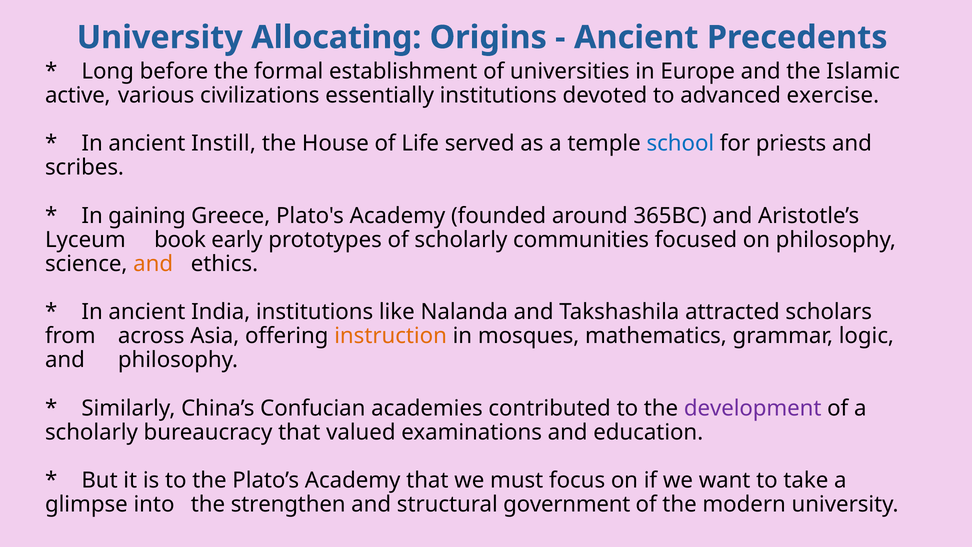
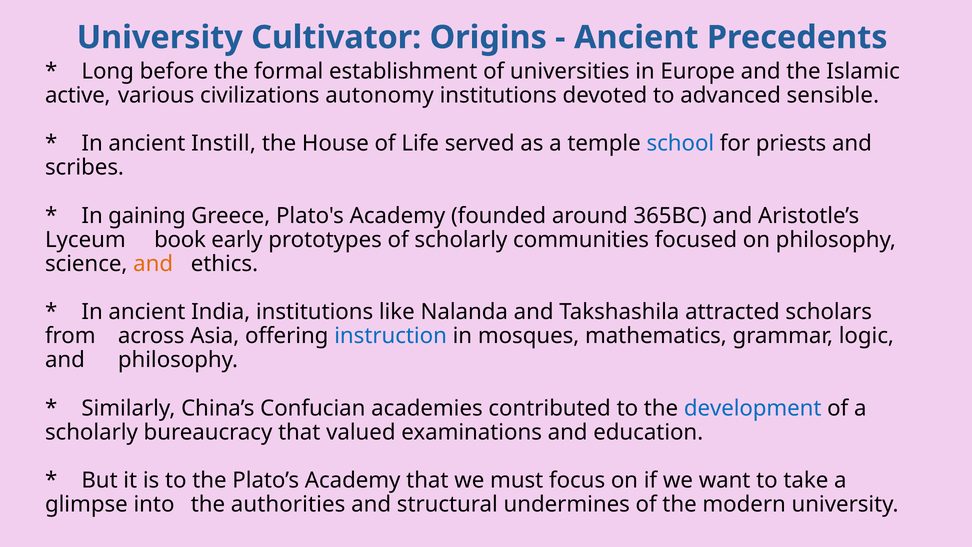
Allocating: Allocating -> Cultivator
essentially: essentially -> autonomy
exercise: exercise -> sensible
instruction colour: orange -> blue
development colour: purple -> blue
strengthen: strengthen -> authorities
government: government -> undermines
